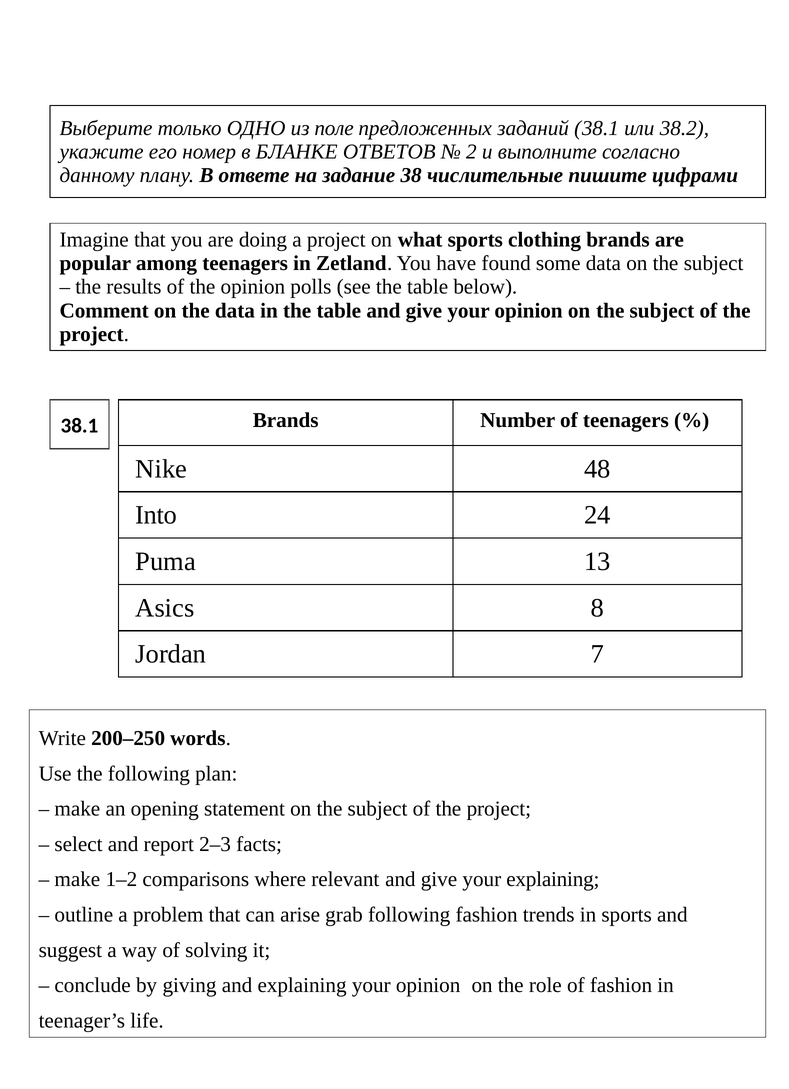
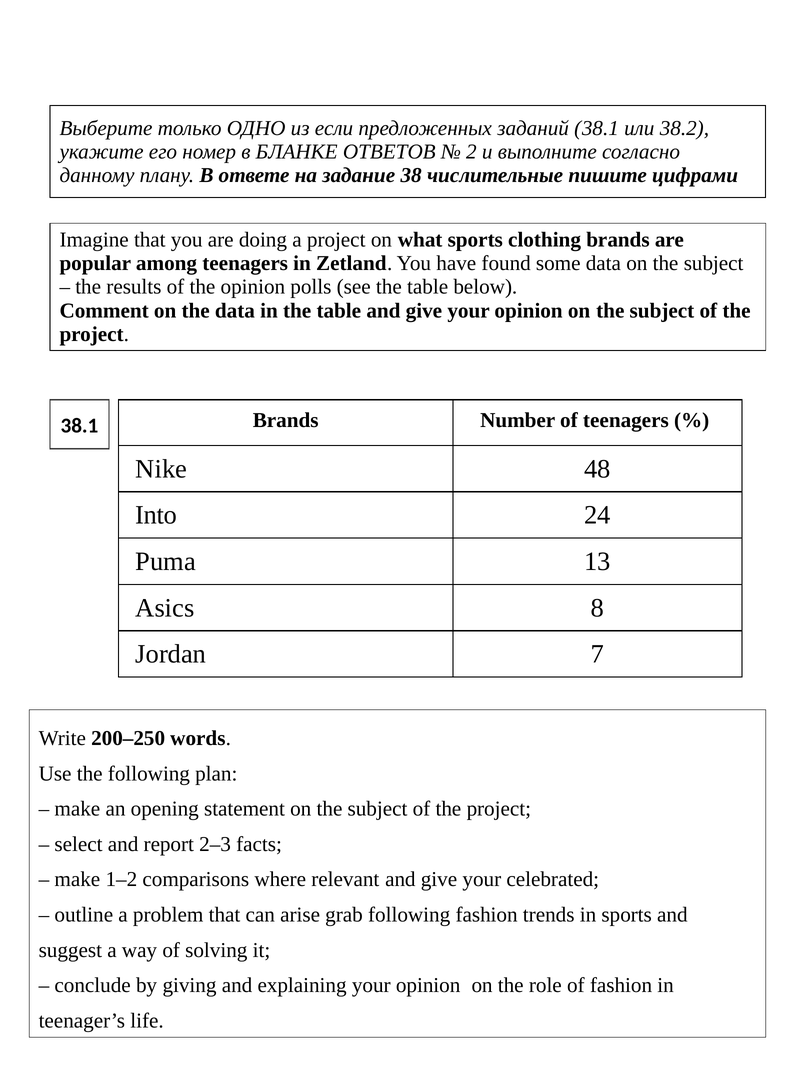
поле: поле -> если
your explaining: explaining -> celebrated
